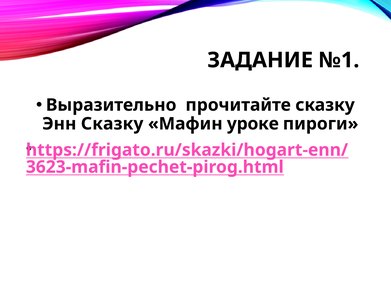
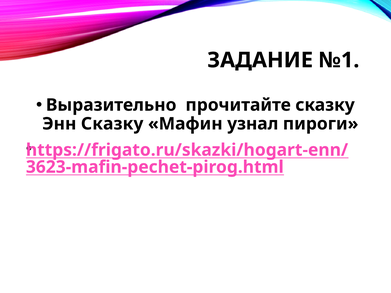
уроке: уроке -> узнал
